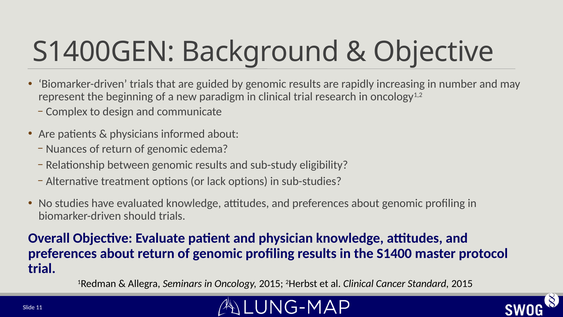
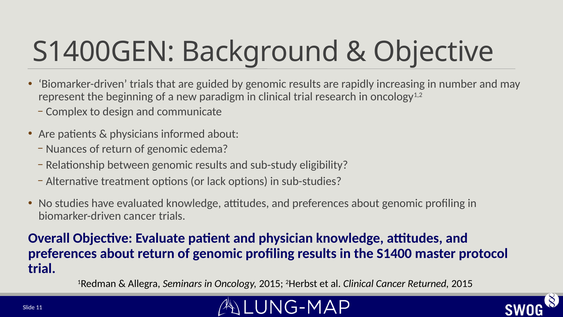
biomarker-driven should: should -> cancer
Standard: Standard -> Returned
